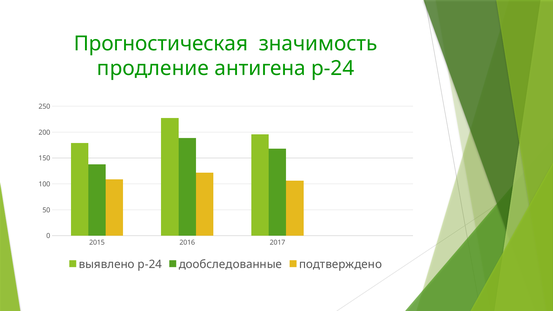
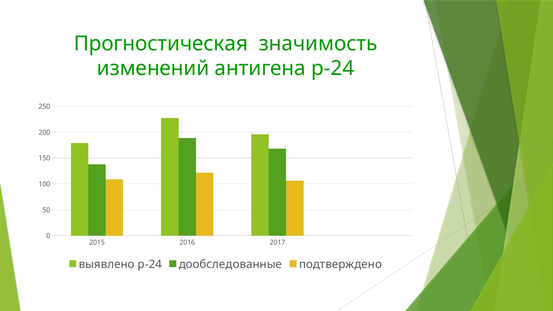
продление: продление -> изменений
